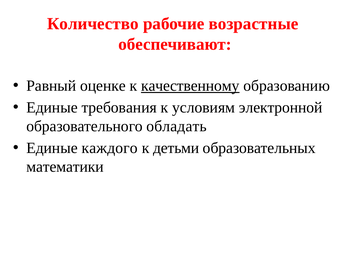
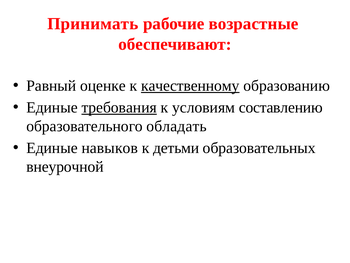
Количество: Количество -> Принимать
требования underline: none -> present
электронной: электронной -> составлению
каждого: каждого -> навыков
математики: математики -> внеурочной
